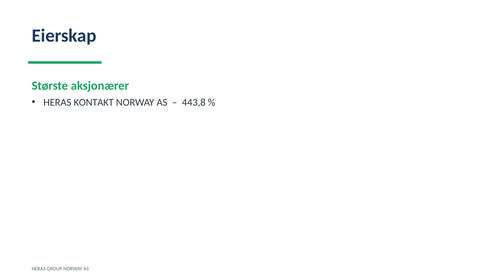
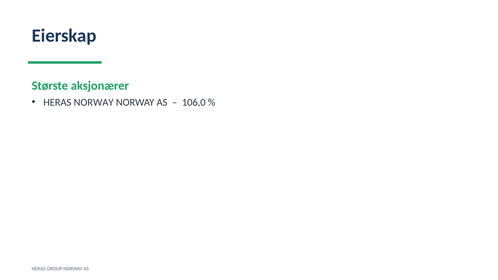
HERAS KONTAKT: KONTAKT -> NORWAY
443,8: 443,8 -> 106,0
